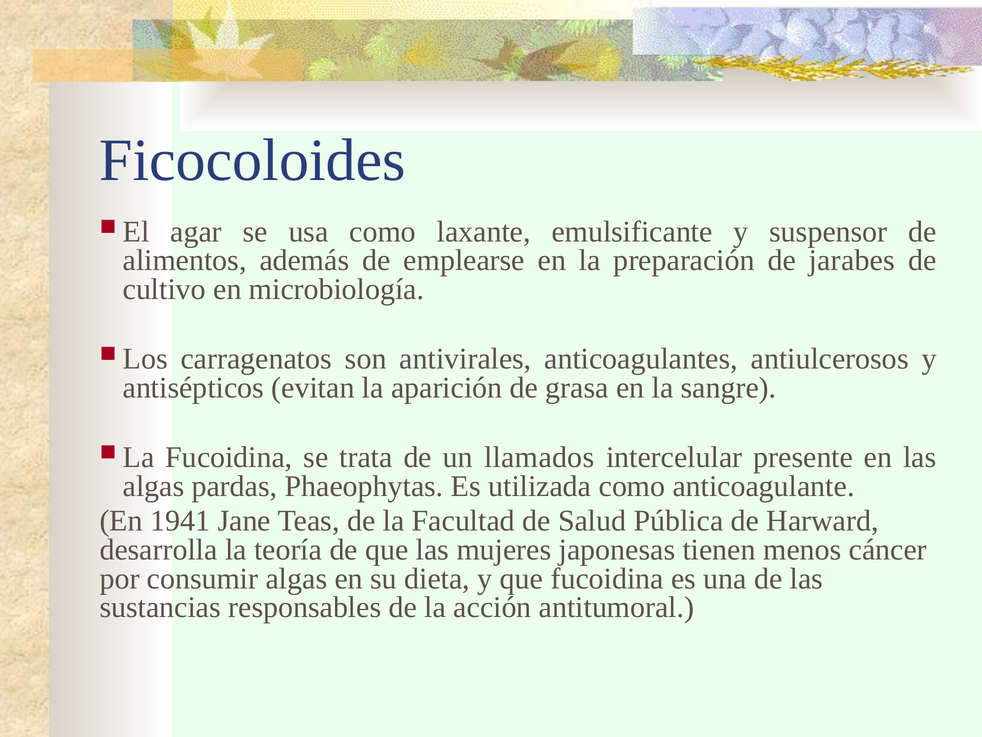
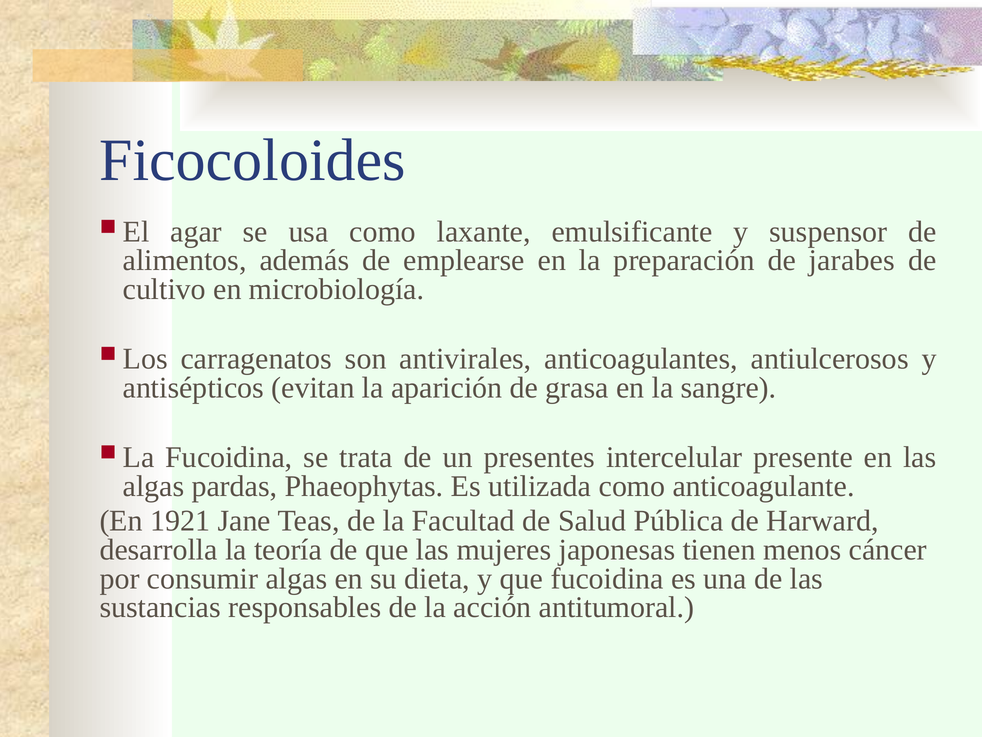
llamados: llamados -> presentes
1941: 1941 -> 1921
